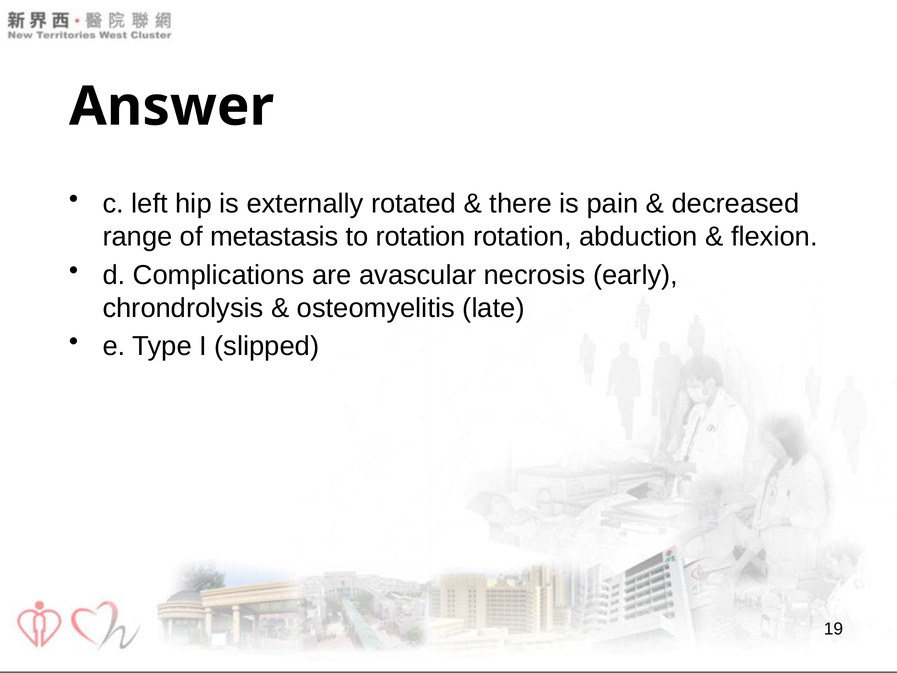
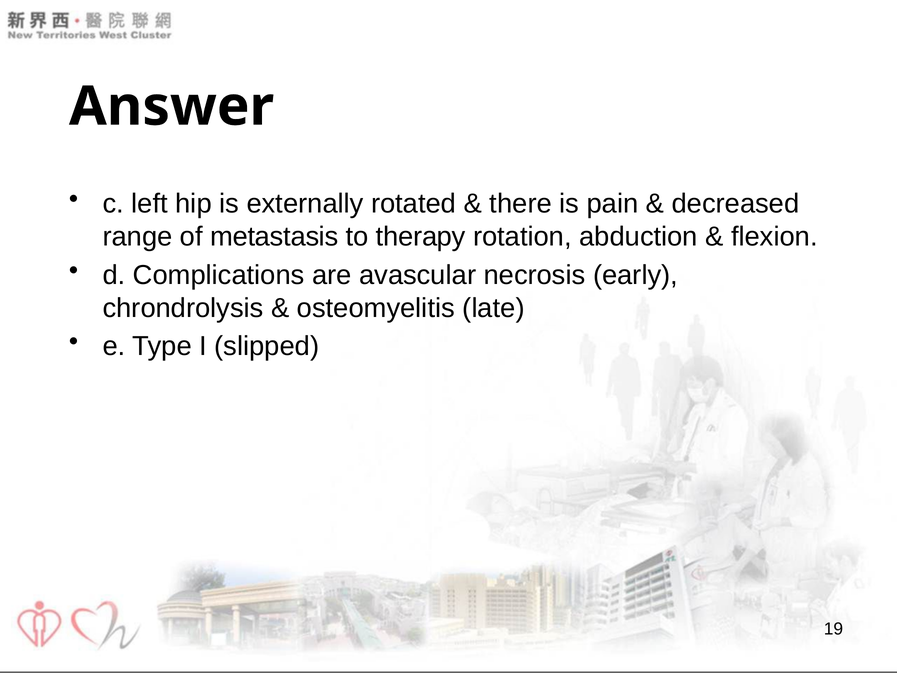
to rotation: rotation -> therapy
